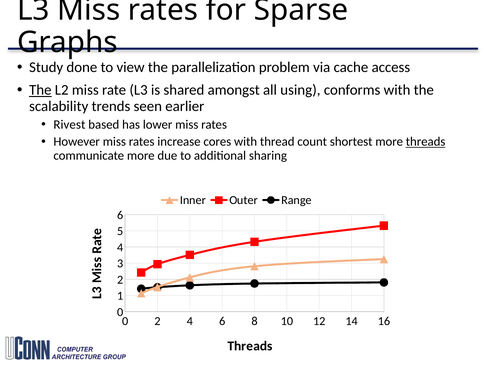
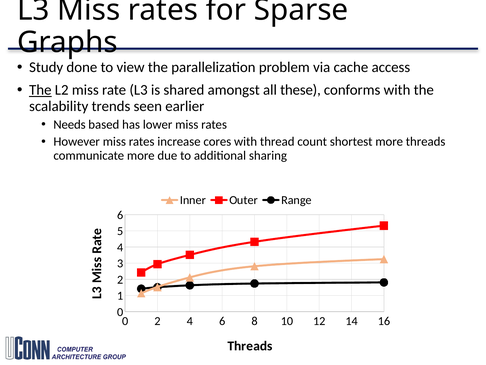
using: using -> these
Rivest: Rivest -> Needs
threads at (426, 142) underline: present -> none
